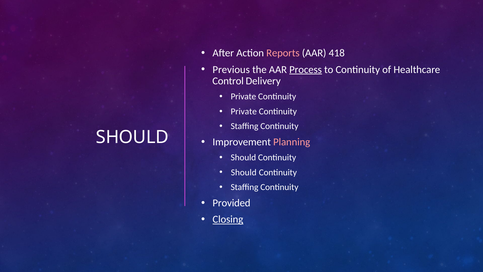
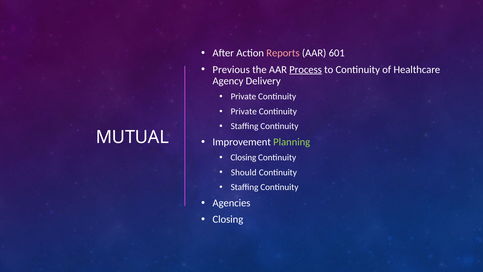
418: 418 -> 601
Control: Control -> Agency
SHOULD at (132, 137): SHOULD -> MUTUAL
Planning colour: pink -> light green
Should at (243, 157): Should -> Closing
Provided: Provided -> Agencies
Closing at (228, 219) underline: present -> none
